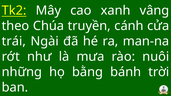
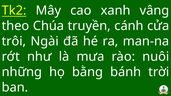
trái: trái -> trôi
